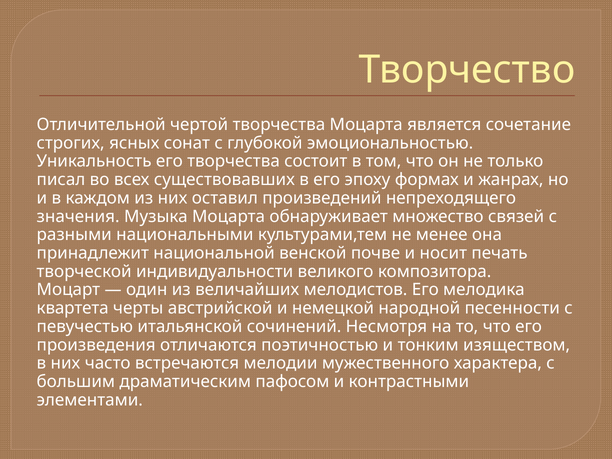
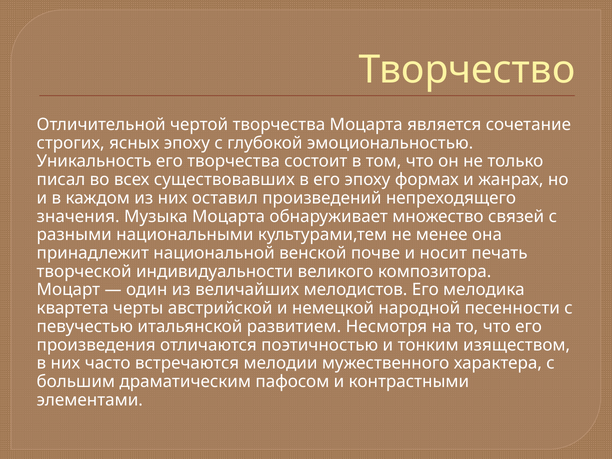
ясных сонат: сонат -> эпоху
сочинений: сочинений -> развитием
